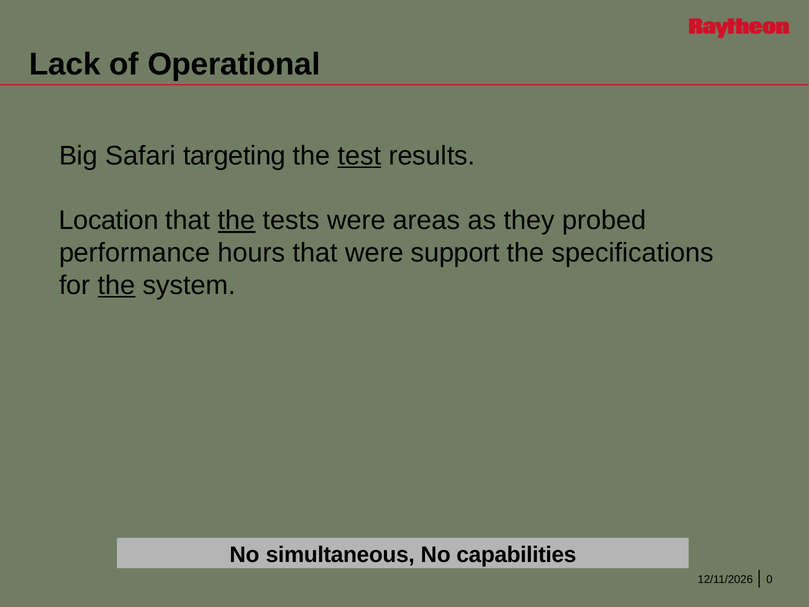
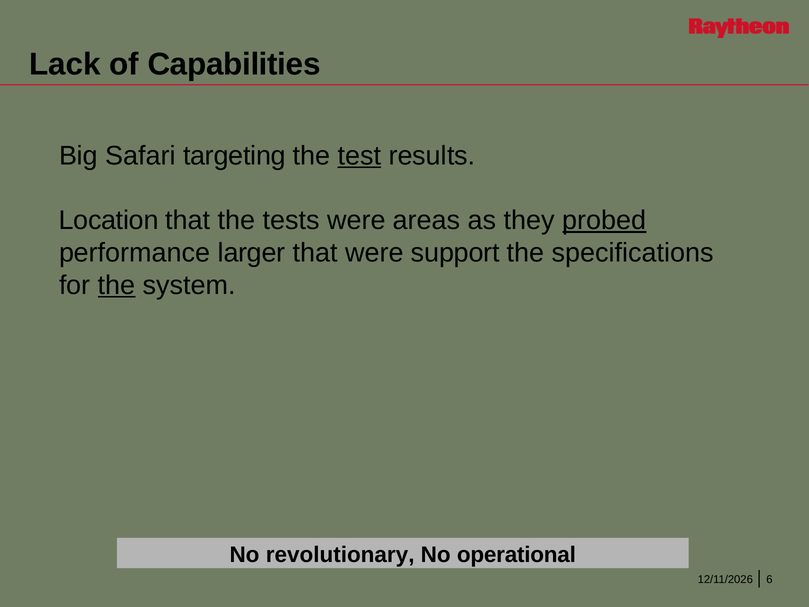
Operational: Operational -> Capabilities
the at (237, 220) underline: present -> none
probed underline: none -> present
hours: hours -> larger
simultaneous: simultaneous -> revolutionary
capabilities: capabilities -> operational
0: 0 -> 6
